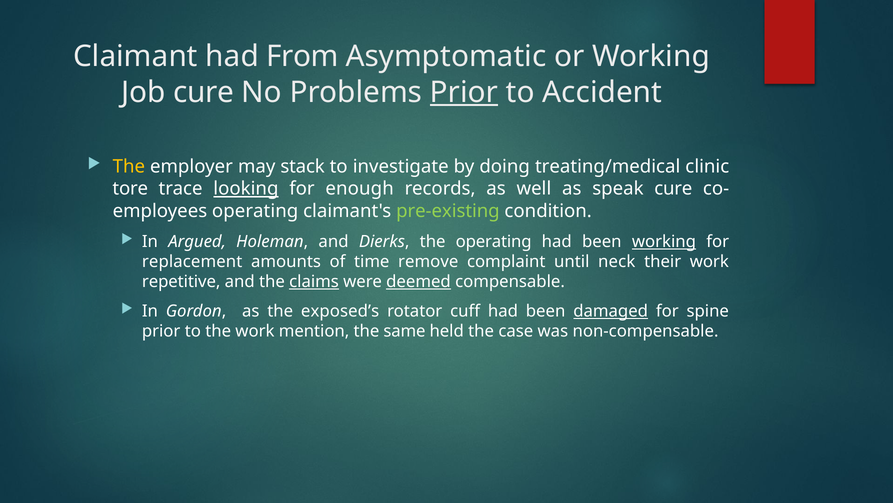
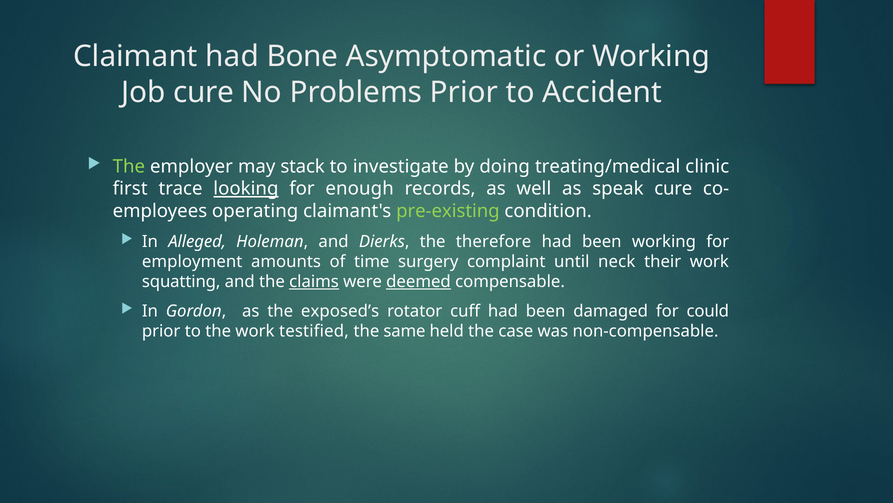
From: From -> Bone
Prior at (464, 92) underline: present -> none
The at (129, 166) colour: yellow -> light green
tore: tore -> first
Argued: Argued -> Alleged
the operating: operating -> therefore
working at (664, 241) underline: present -> none
replacement: replacement -> employment
remove: remove -> surgery
repetitive: repetitive -> squatting
damaged underline: present -> none
spine: spine -> could
mention: mention -> testified
